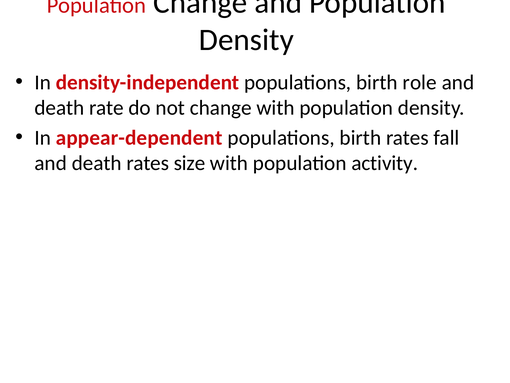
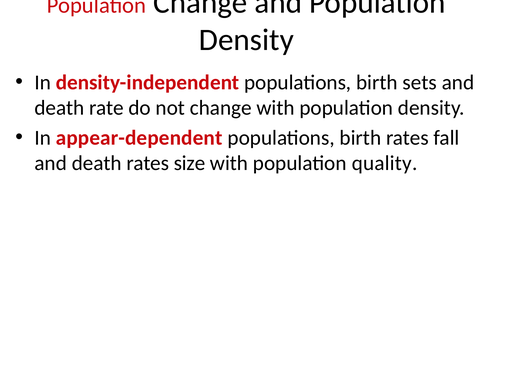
role: role -> sets
activity: activity -> quality
